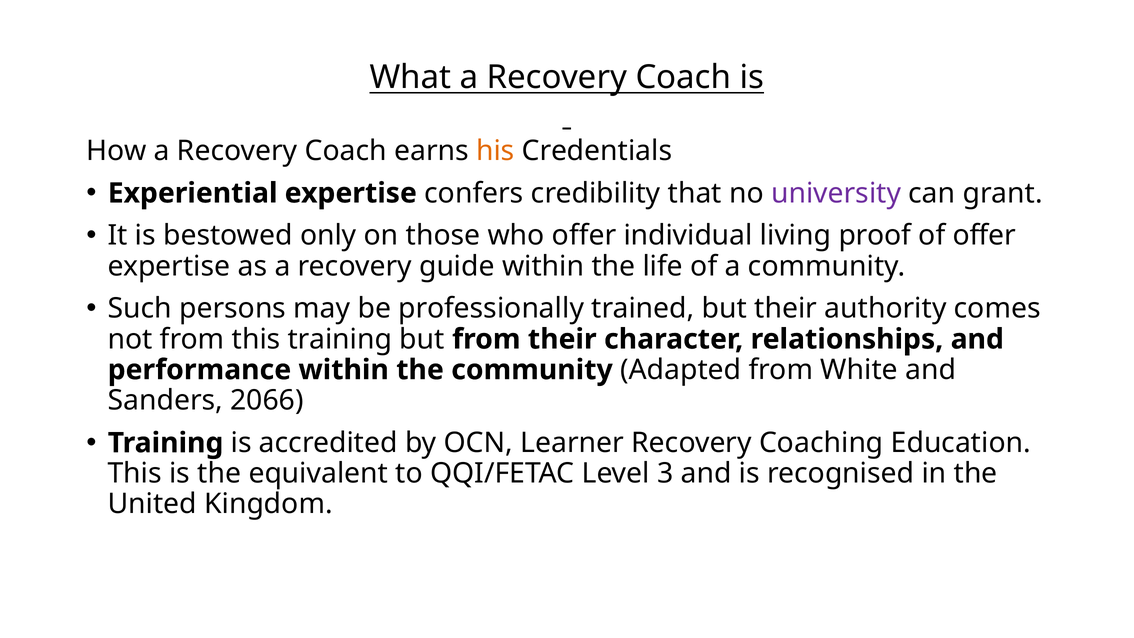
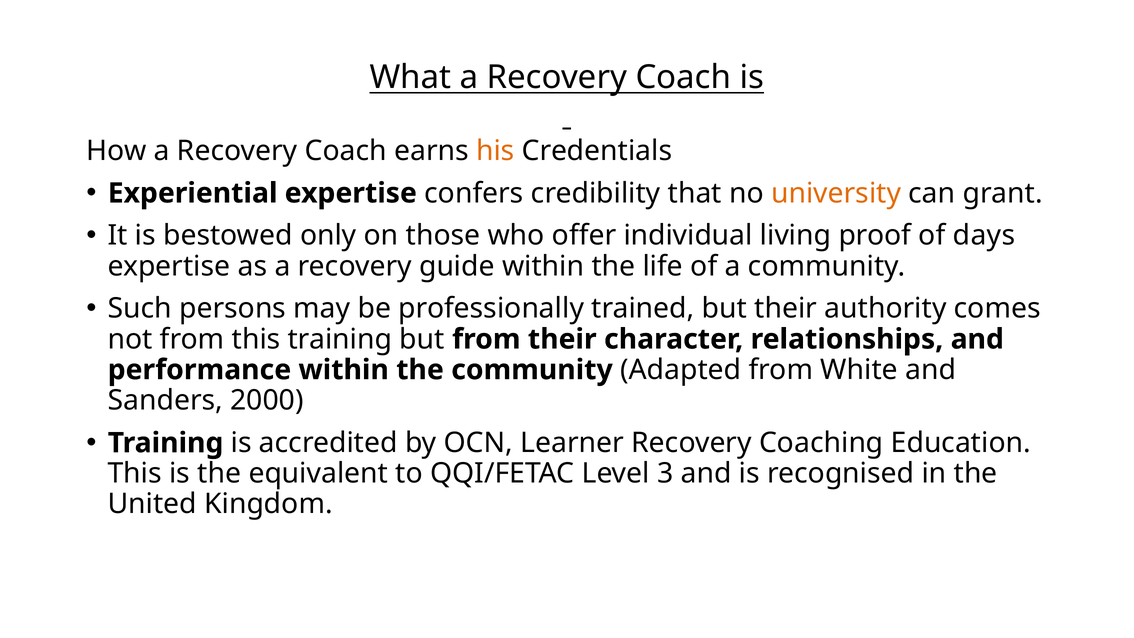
university colour: purple -> orange
of offer: offer -> days
2066: 2066 -> 2000
